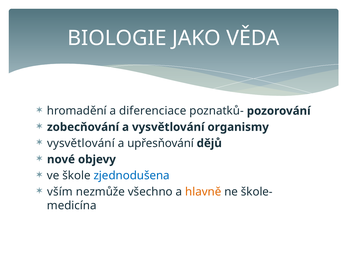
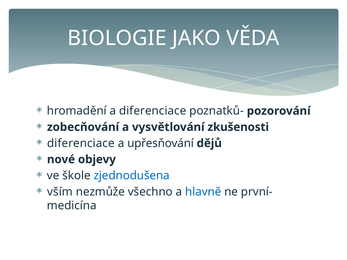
organismy: organismy -> zkušenosti
vysvětlování at (81, 143): vysvětlování -> diferenciace
hlavně colour: orange -> blue
škole-: škole- -> první-
